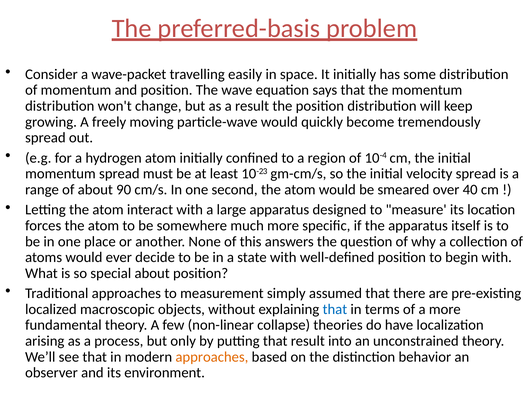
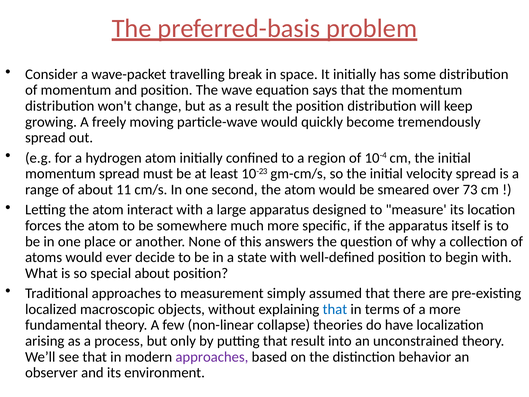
easily: easily -> break
90: 90 -> 11
40: 40 -> 73
approaches at (212, 357) colour: orange -> purple
